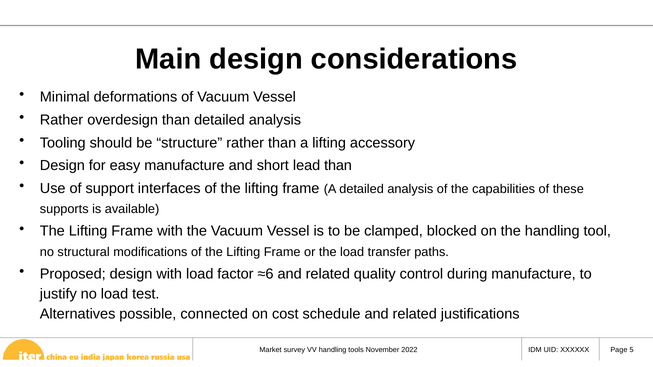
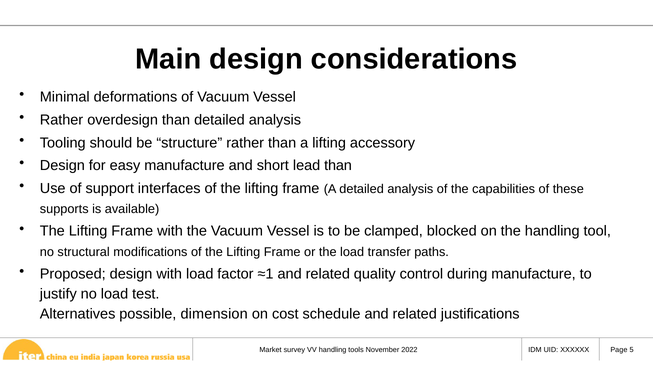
≈6: ≈6 -> ≈1
connected: connected -> dimension
